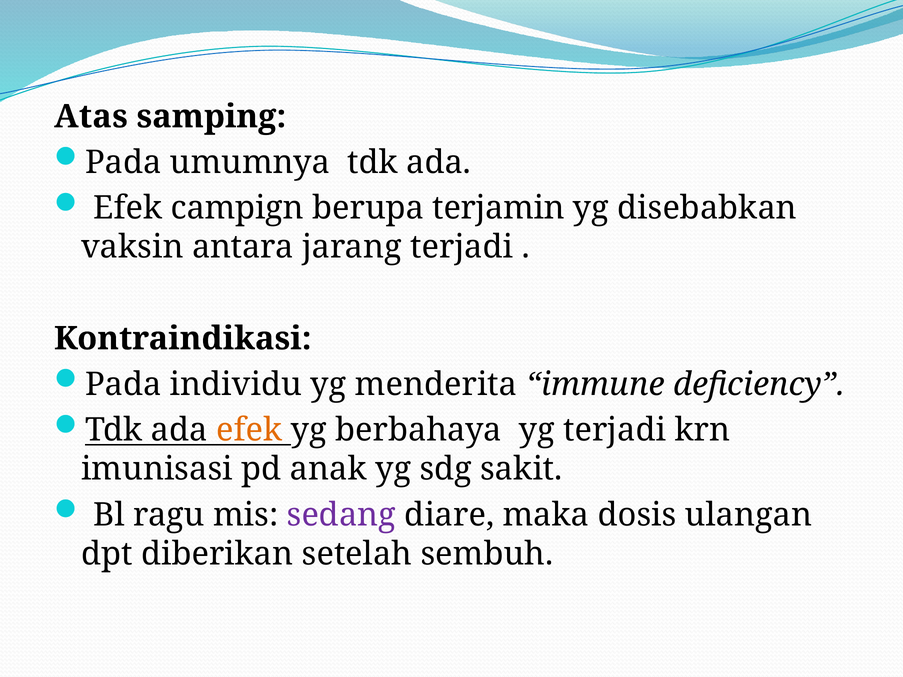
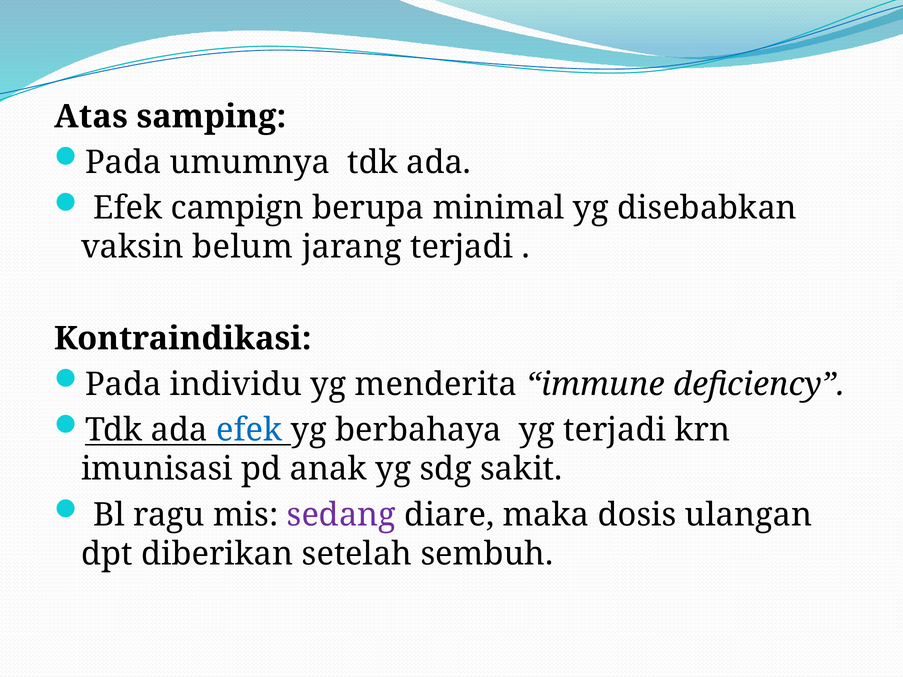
terjamin: terjamin -> minimal
antara: antara -> belum
efek at (249, 430) colour: orange -> blue
